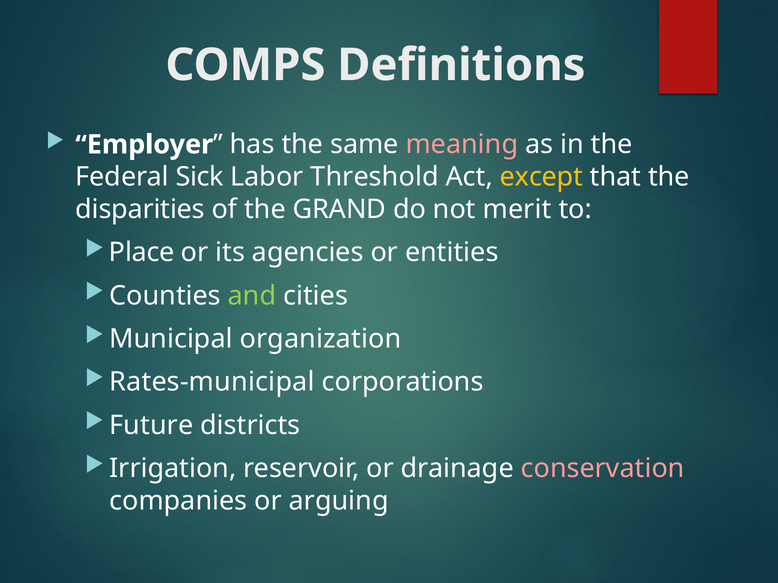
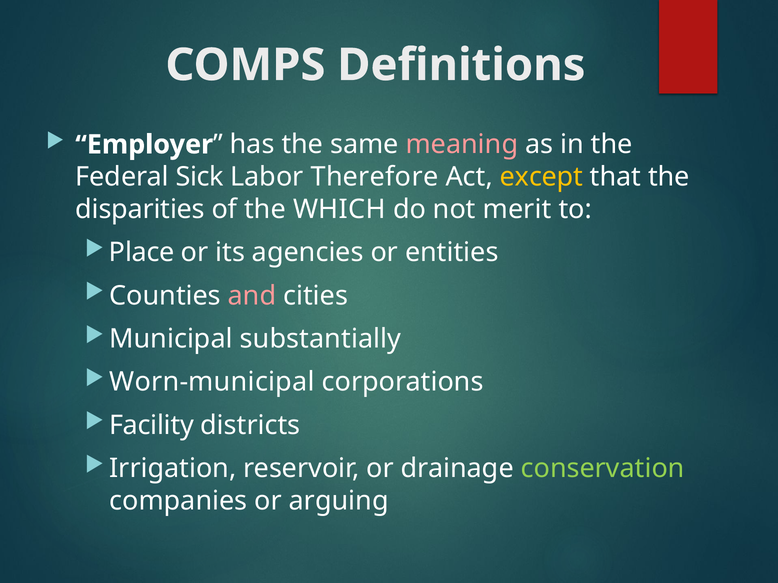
Threshold: Threshold -> Therefore
GRAND: GRAND -> WHICH
and colour: light green -> pink
organization: organization -> substantially
Rates-municipal: Rates-municipal -> Worn-municipal
Future: Future -> Facility
conservation colour: pink -> light green
